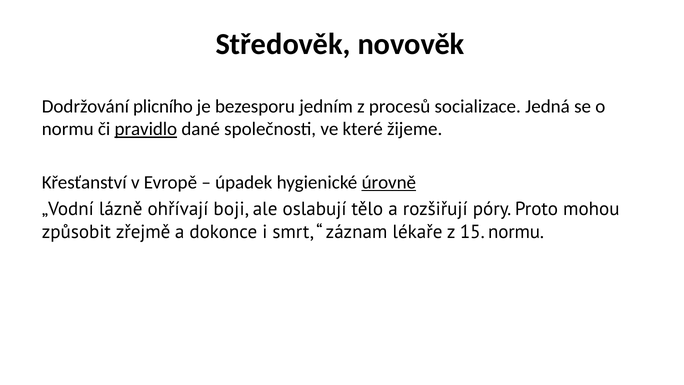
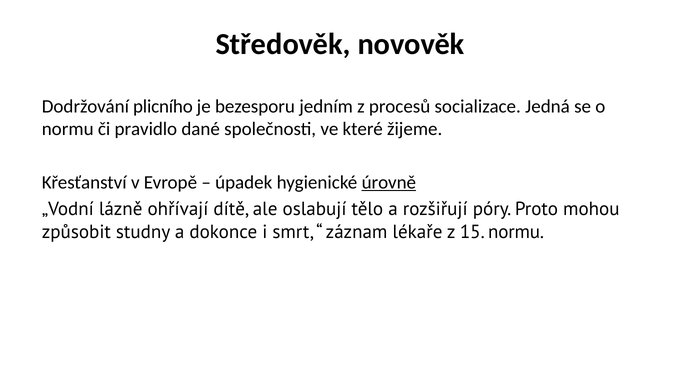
pravidlo underline: present -> none
boji: boji -> dítě
zřejmě: zřejmě -> studny
